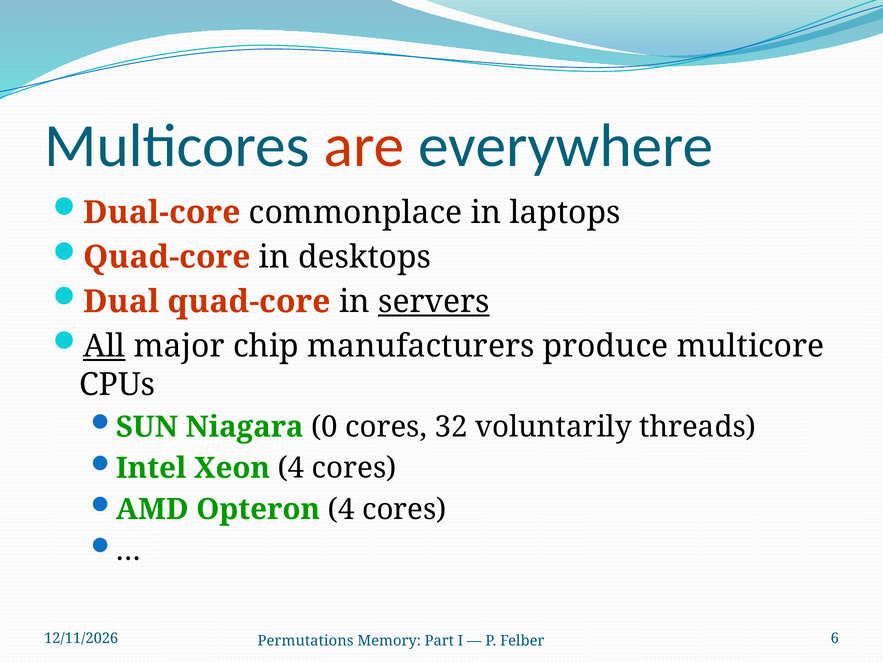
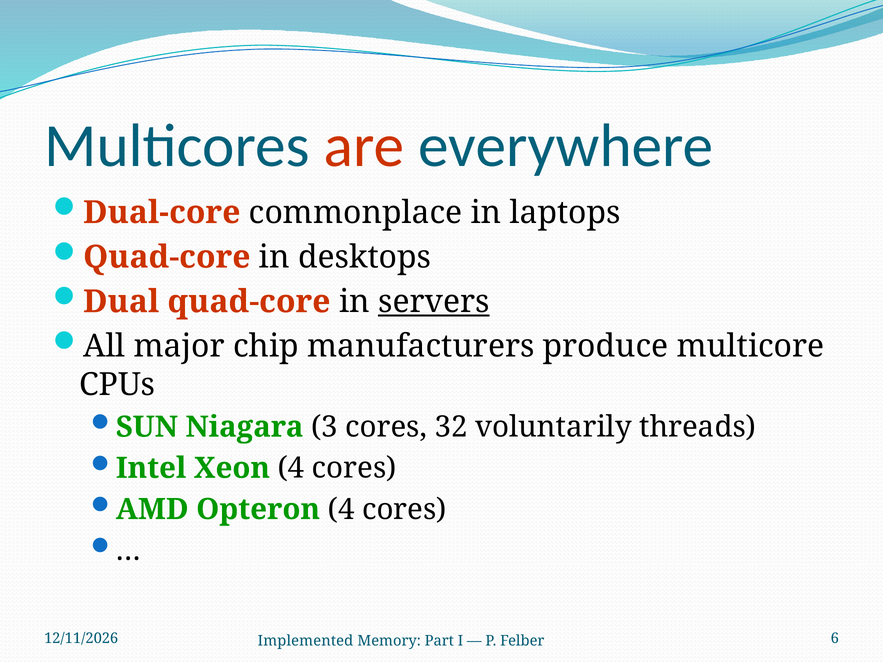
All underline: present -> none
0: 0 -> 3
Permutations: Permutations -> Implemented
